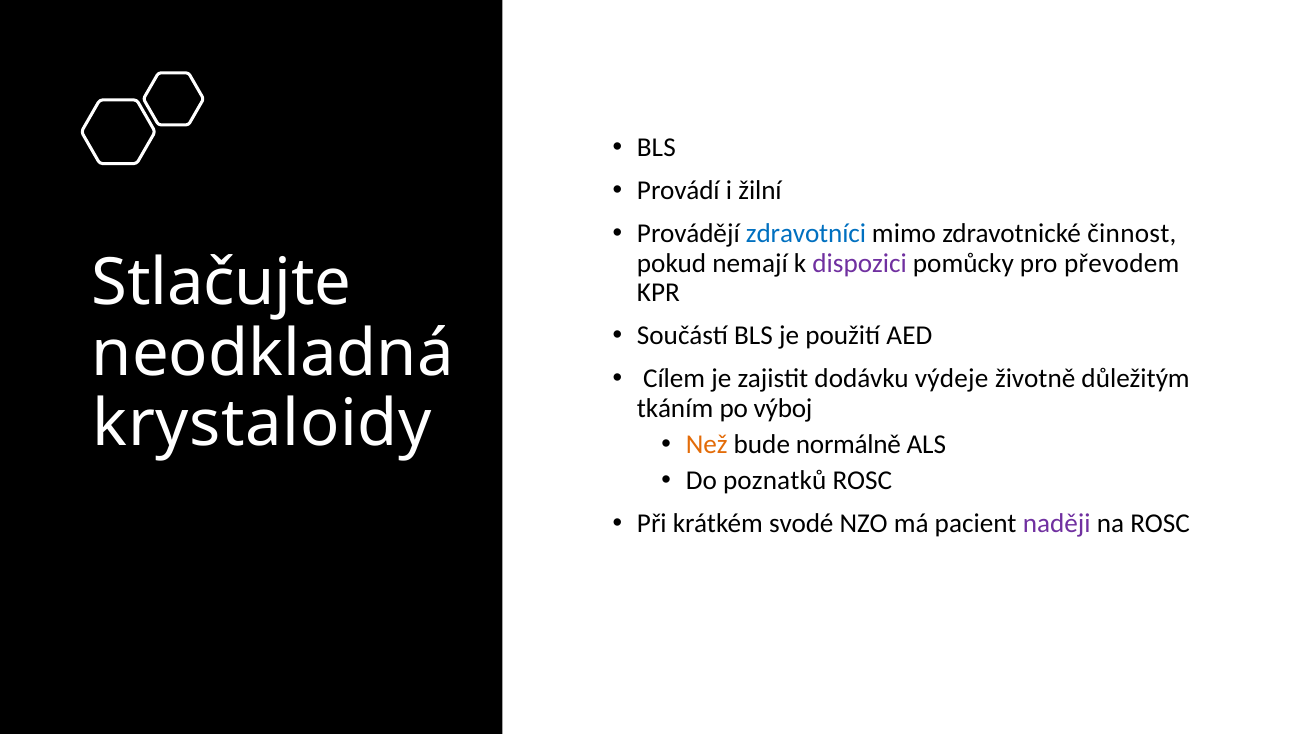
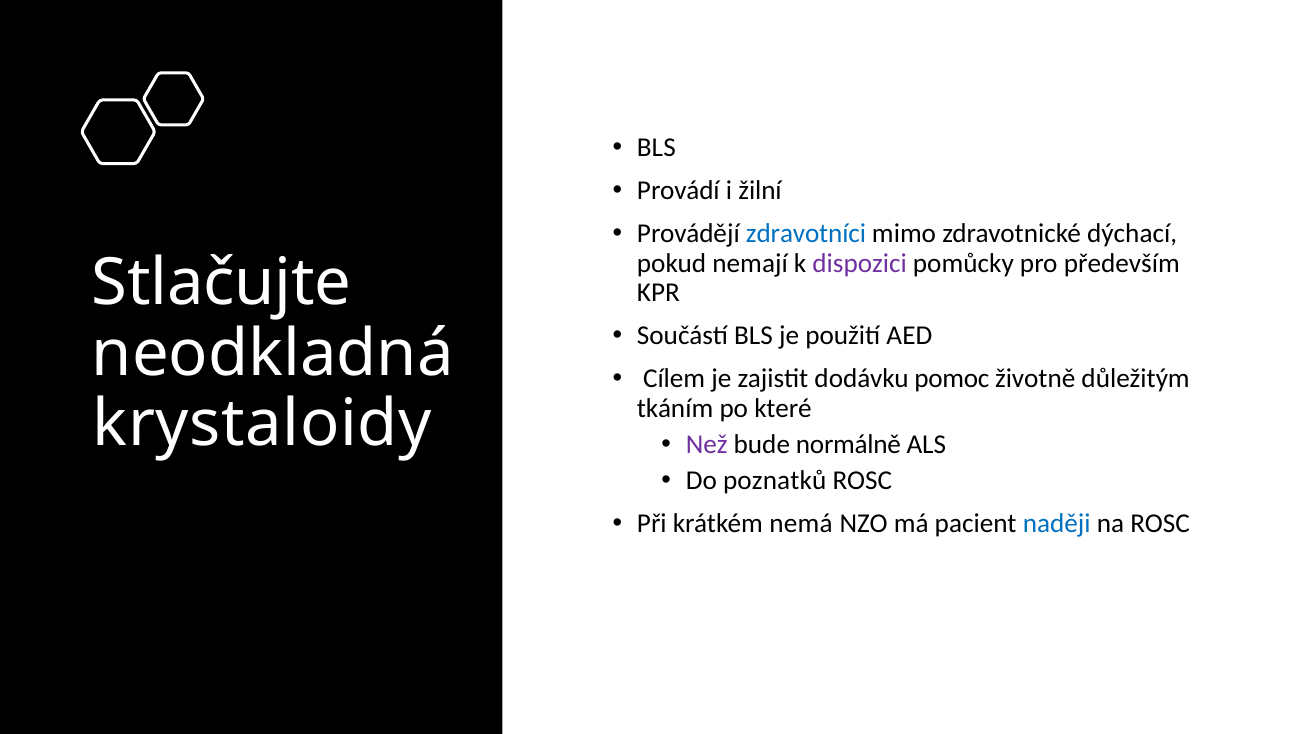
činnost: činnost -> dýchací
převodem: převodem -> především
výdeje: výdeje -> pomoc
výboj: výboj -> které
Než colour: orange -> purple
svodé: svodé -> nemá
naději colour: purple -> blue
